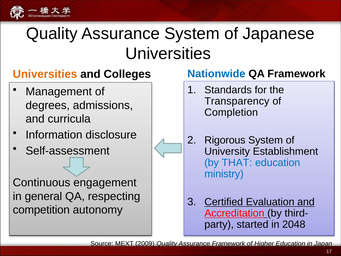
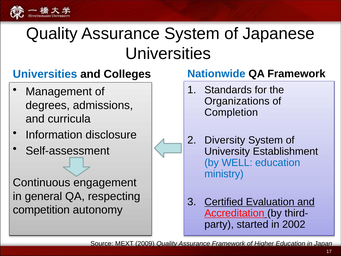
Universities at (45, 74) colour: orange -> blue
Transparency: Transparency -> Organizations
Rigorous: Rigorous -> Diversity
THAT: THAT -> WELL
2048: 2048 -> 2002
